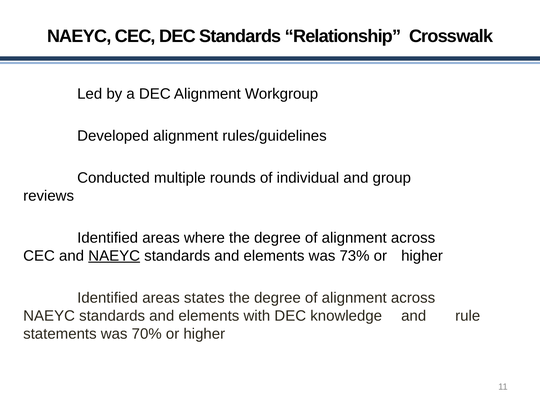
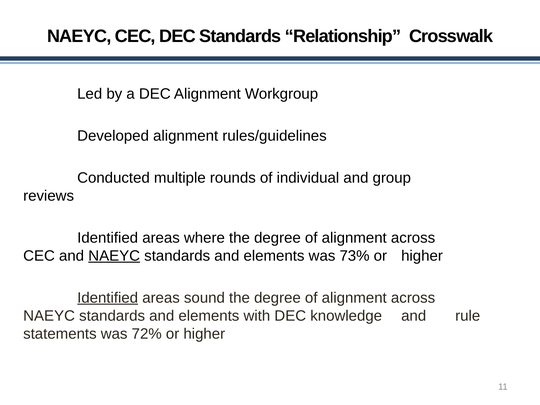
Identified at (108, 298) underline: none -> present
states: states -> sound
70%: 70% -> 72%
